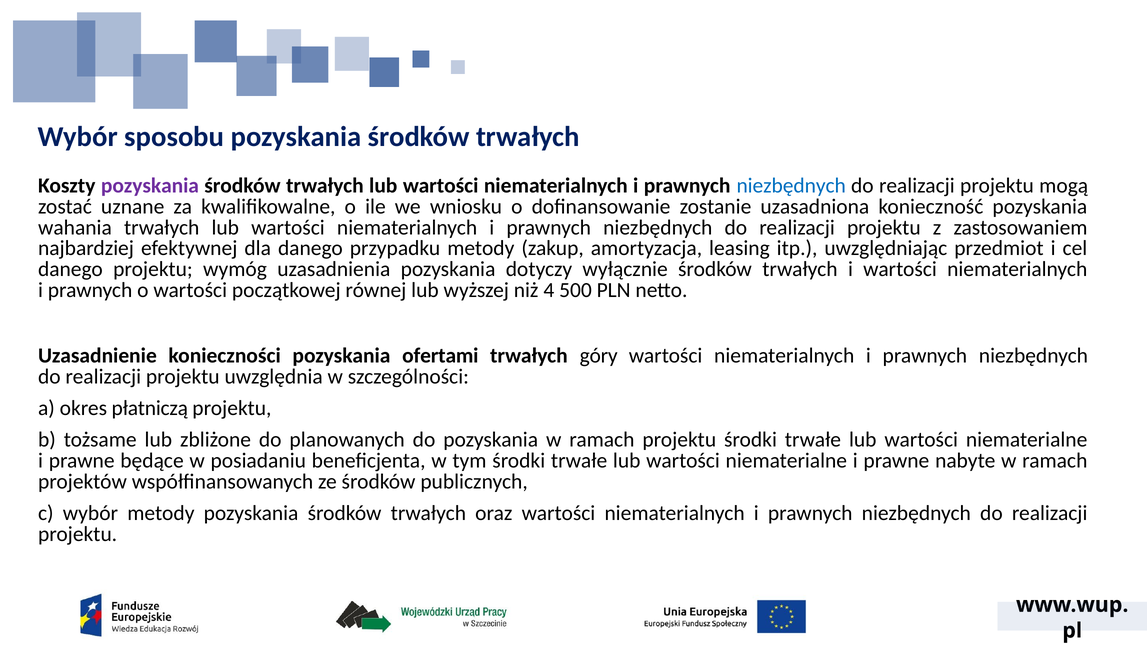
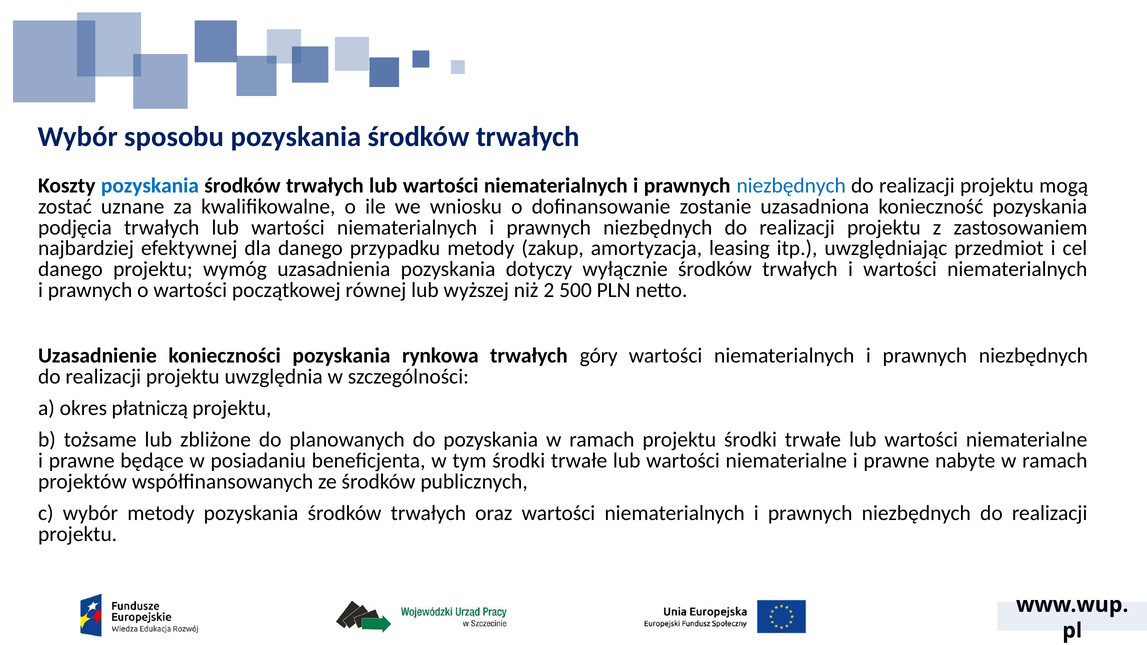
pozyskania at (150, 186) colour: purple -> blue
wahania: wahania -> podjęcia
4: 4 -> 2
ofertami: ofertami -> rynkowa
